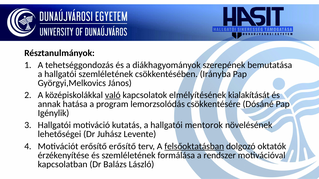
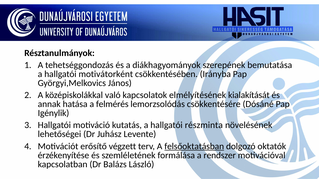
hallgatói szemléletének: szemléletének -> motivátorként
való underline: present -> none
program: program -> felmérés
mentorok: mentorok -> részminta
erősítő erősítő: erősítő -> végzett
